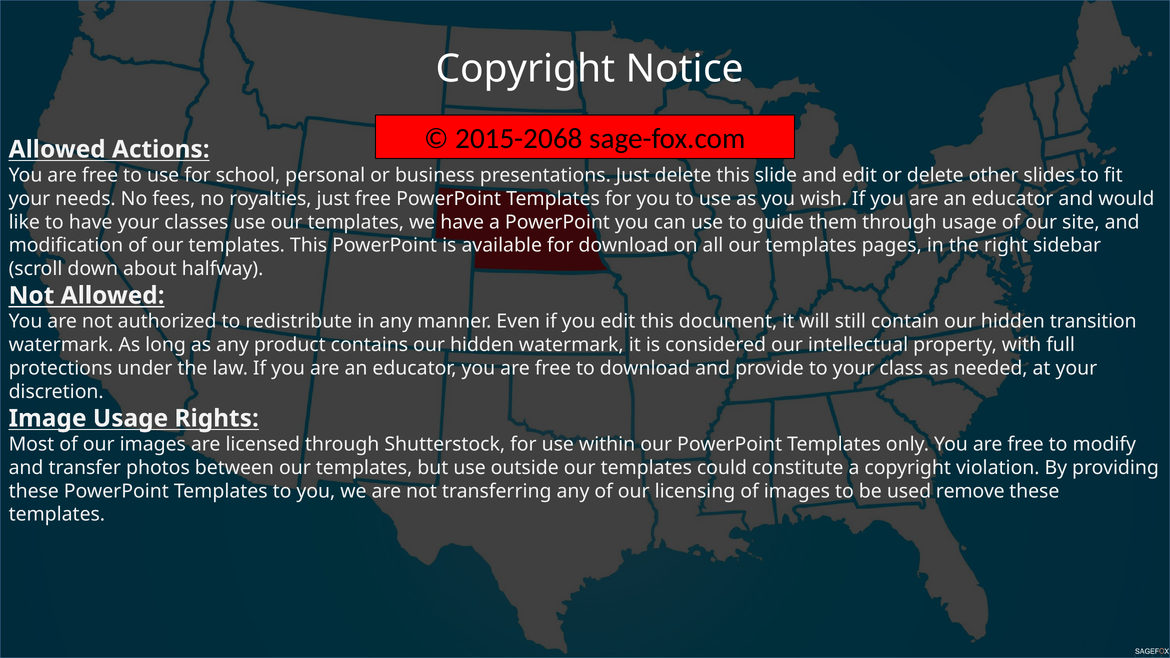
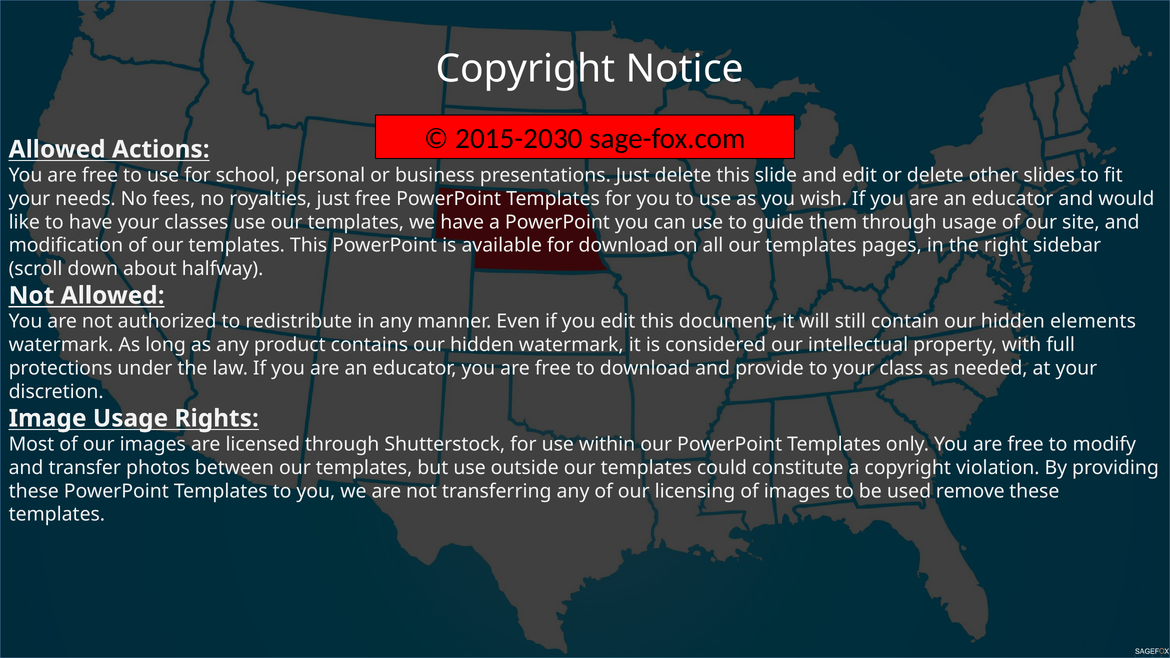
2015-2068: 2015-2068 -> 2015-2030
transition: transition -> elements
